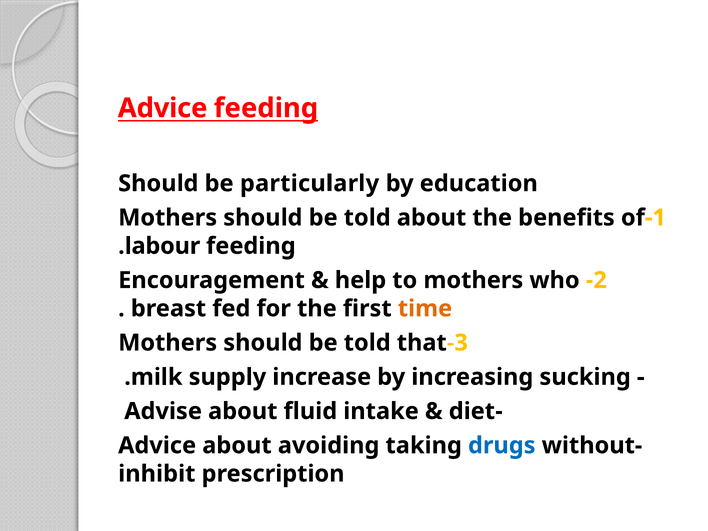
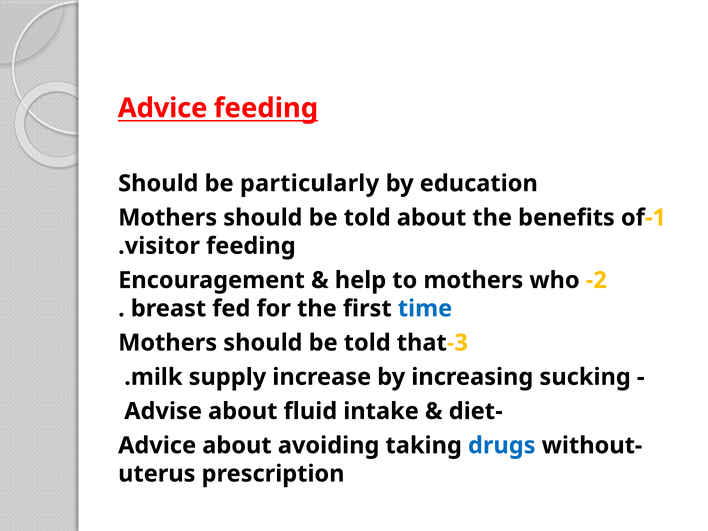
labour: labour -> visitor
time colour: orange -> blue
inhibit: inhibit -> uterus
